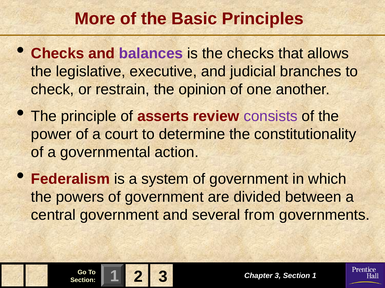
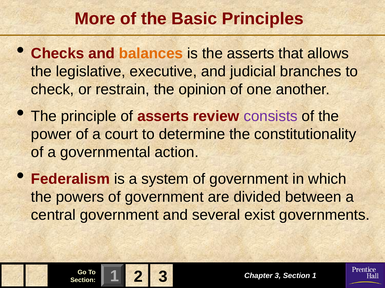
balances colour: purple -> orange
the checks: checks -> asserts
from: from -> exist
